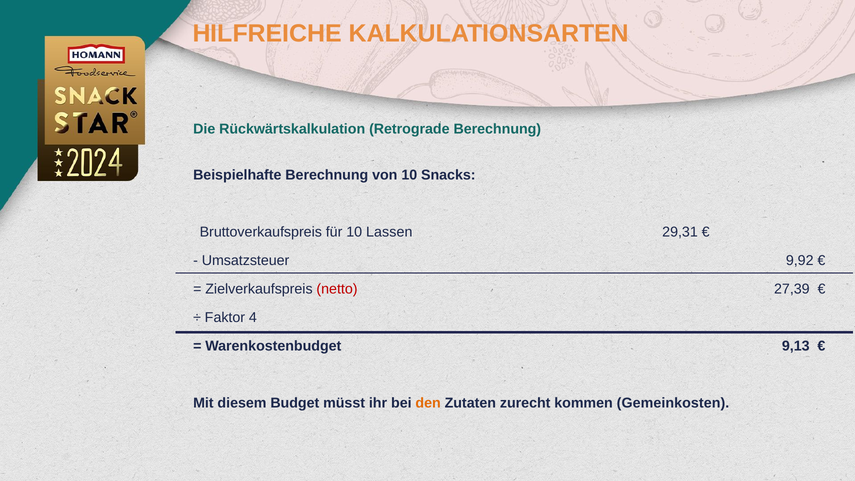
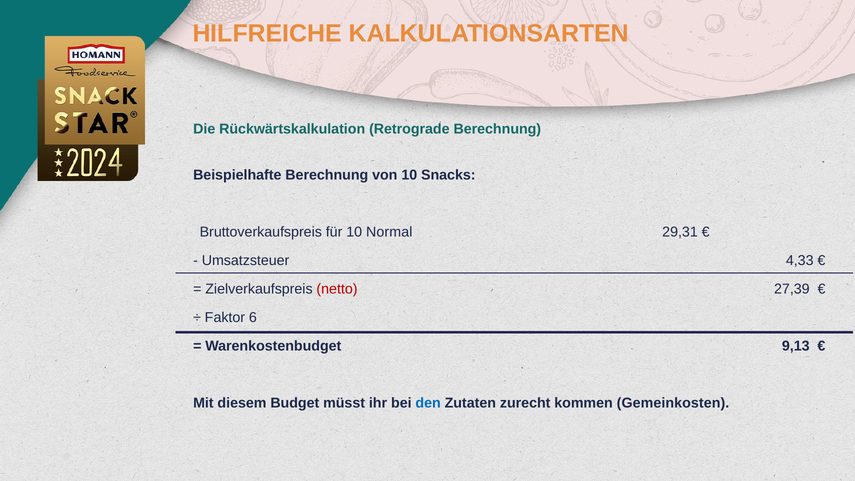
Lassen: Lassen -> Normal
9,92: 9,92 -> 4,33
4: 4 -> 6
den colour: orange -> blue
